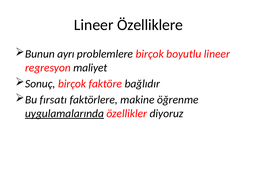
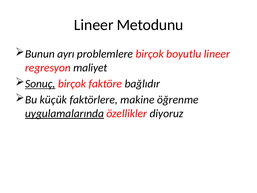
Özelliklere: Özelliklere -> Metodunu
Sonuç underline: none -> present
fırsatı: fırsatı -> küçük
